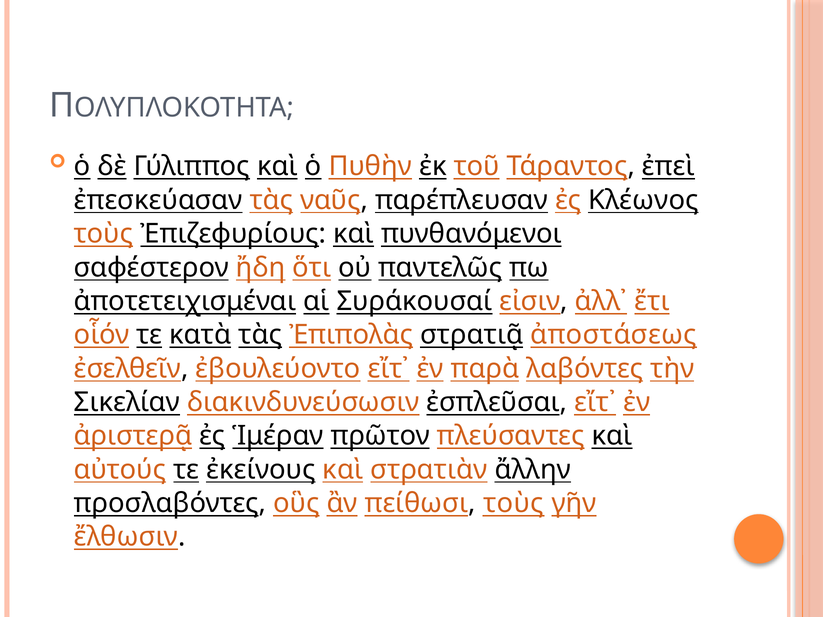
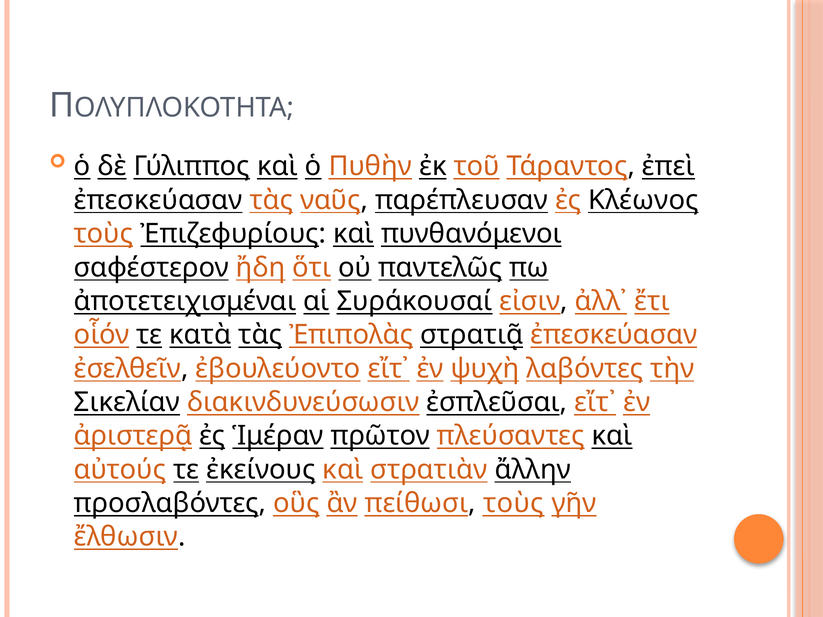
στρατιᾷ ἀποστάσεως: ἀποστάσεως -> ἐπεσκεύασαν
παρὰ: παρὰ -> ψυχὴ
